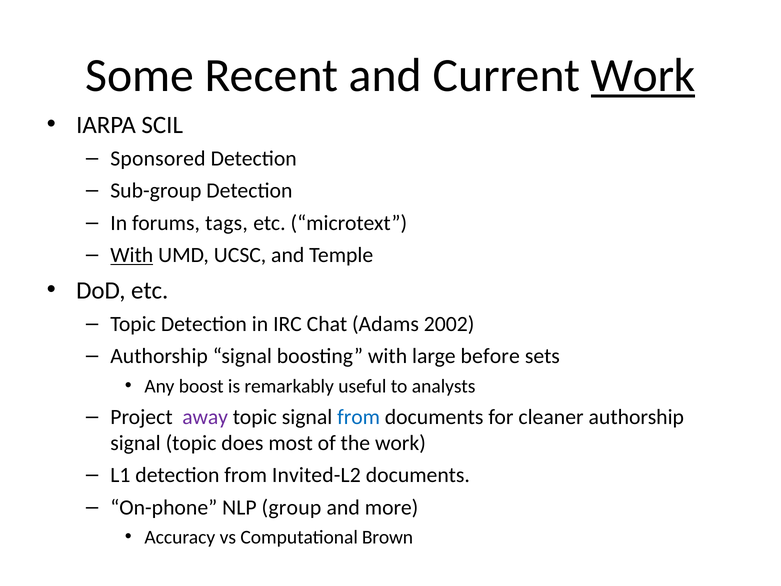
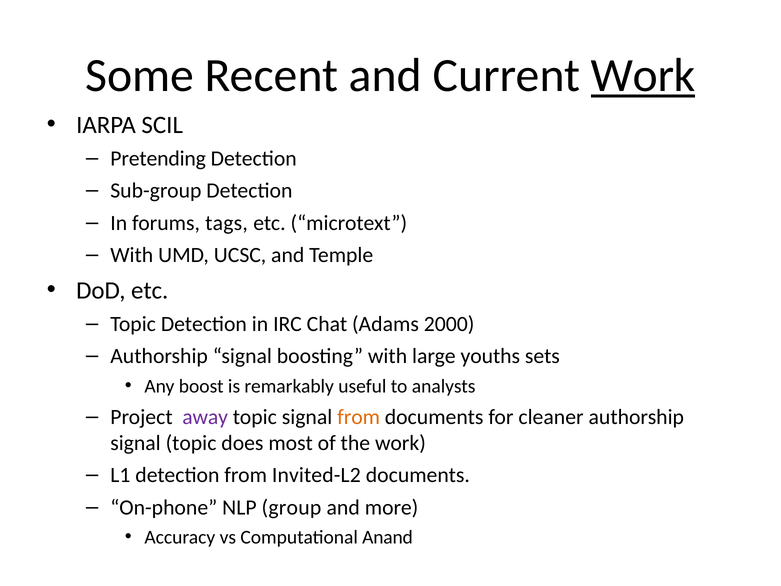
Sponsored: Sponsored -> Pretending
With at (132, 255) underline: present -> none
2002: 2002 -> 2000
before: before -> youths
from at (359, 417) colour: blue -> orange
Brown: Brown -> Anand
